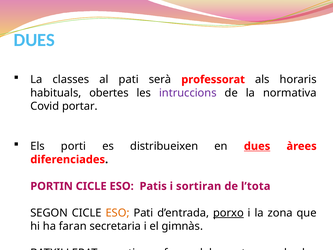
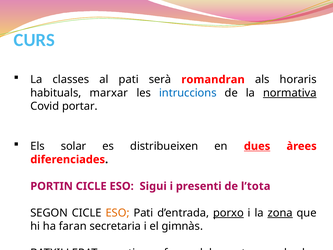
DUES at (34, 40): DUES -> CURS
professorat: professorat -> romandran
obertes: obertes -> marxar
intruccions colour: purple -> blue
normativa underline: none -> present
porti: porti -> solar
Patis: Patis -> Sigui
i sortiran: sortiran -> presenti
zona underline: none -> present
